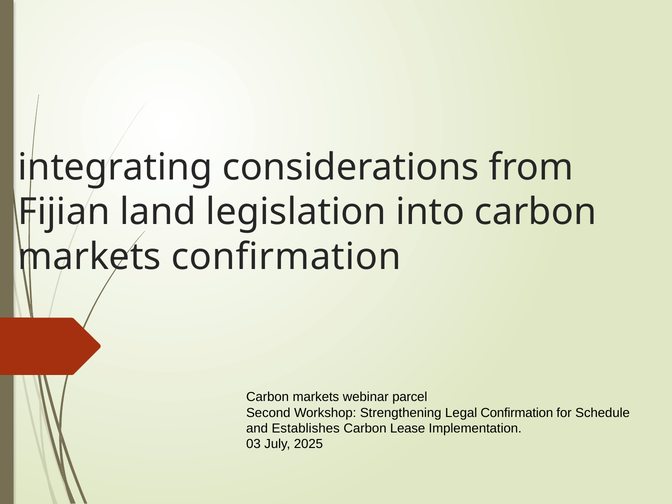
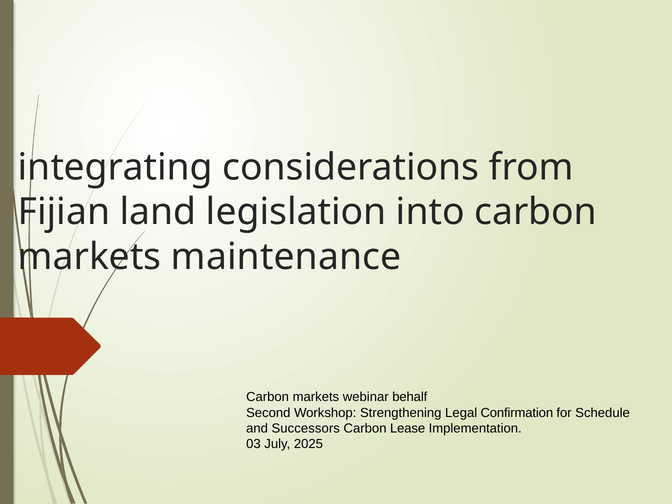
markets confirmation: confirmation -> maintenance
parcel: parcel -> behalf
Establishes: Establishes -> Successors
